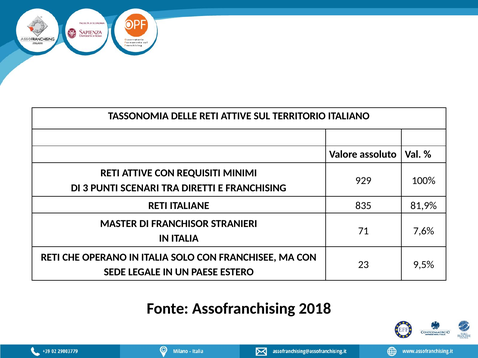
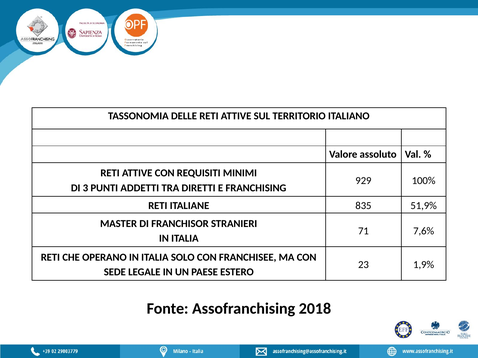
SCENARI: SCENARI -> ADDETTI
81,9%: 81,9% -> 51,9%
9,5%: 9,5% -> 1,9%
